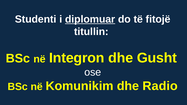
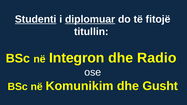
Studenti underline: none -> present
Gusht: Gusht -> Radio
Radio: Radio -> Gusht
